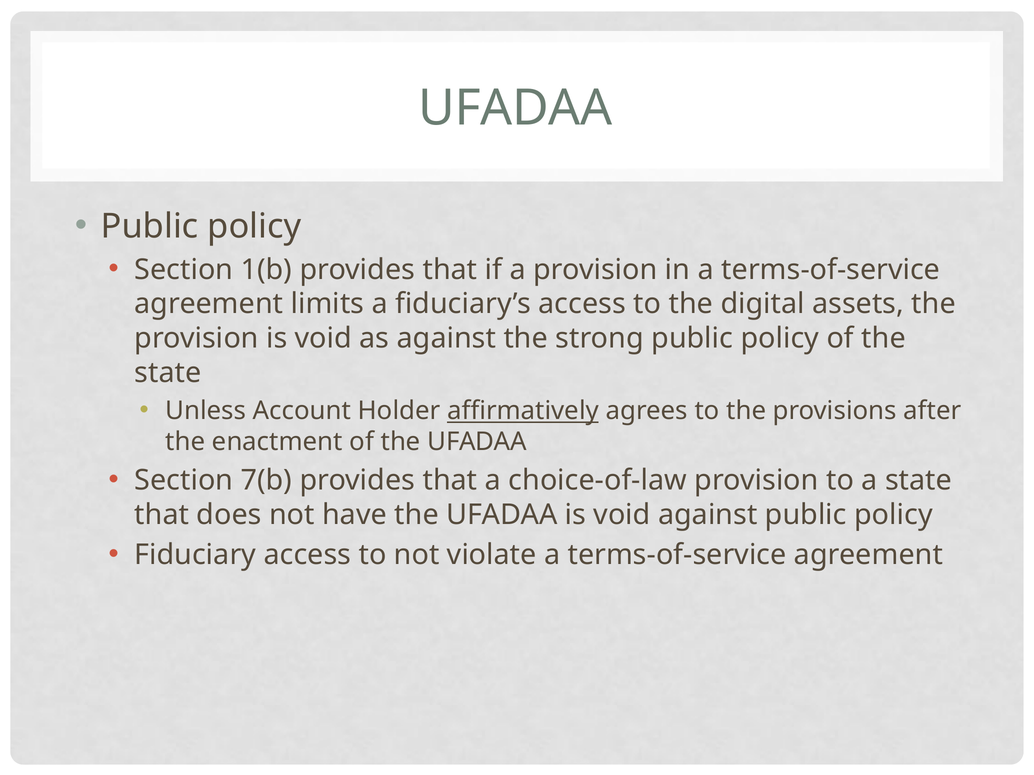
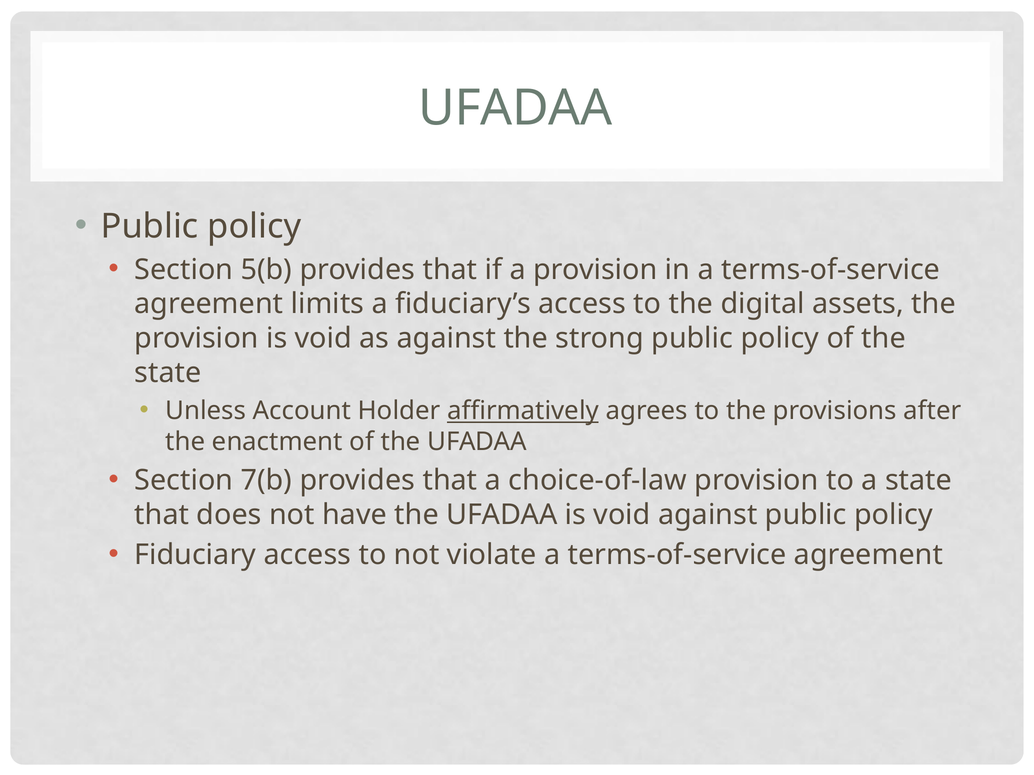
1(b: 1(b -> 5(b
